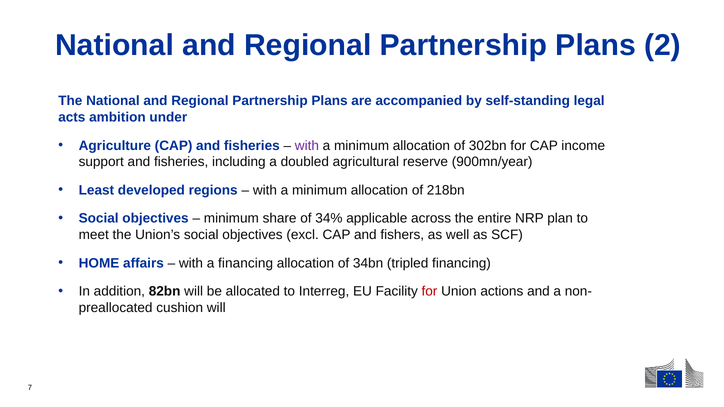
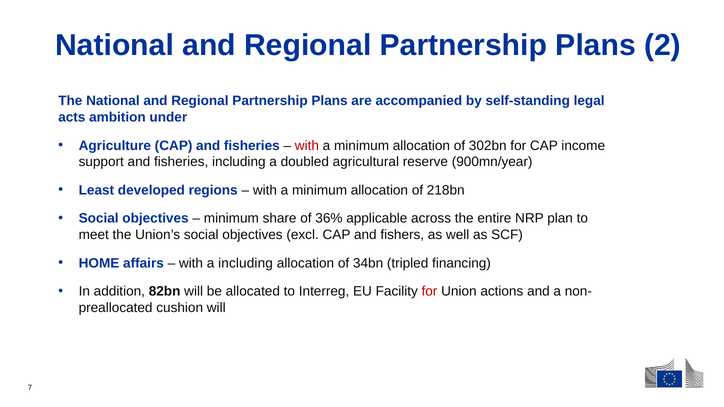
with at (307, 146) colour: purple -> red
34%: 34% -> 36%
a financing: financing -> including
